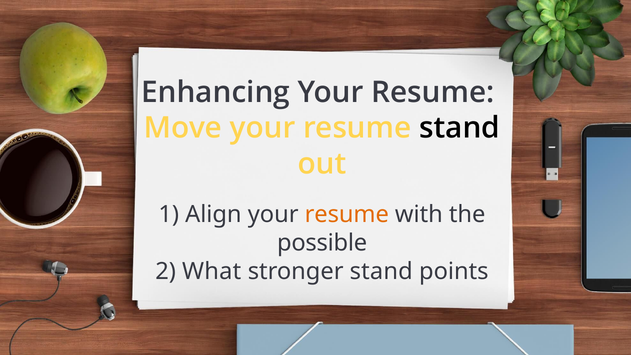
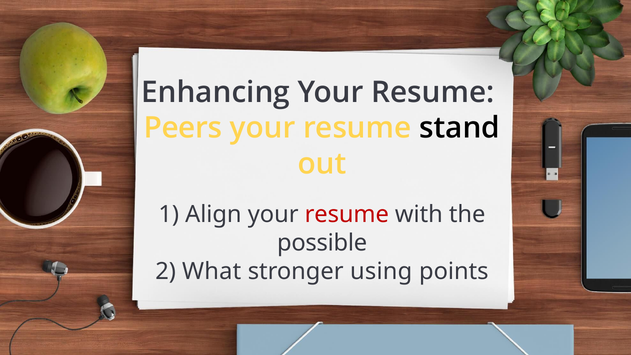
Move: Move -> Peers
resume at (347, 214) colour: orange -> red
stronger stand: stand -> using
